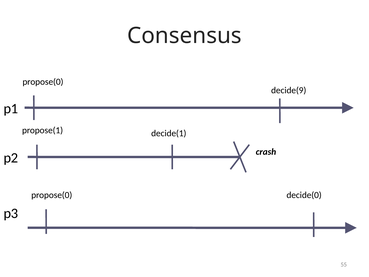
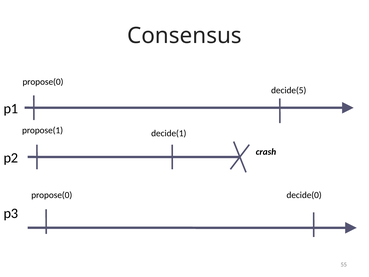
decide(9: decide(9 -> decide(5
